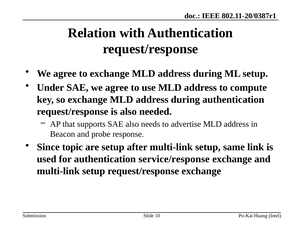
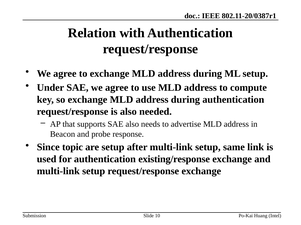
service/response: service/response -> existing/response
